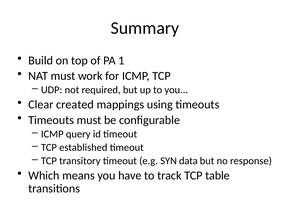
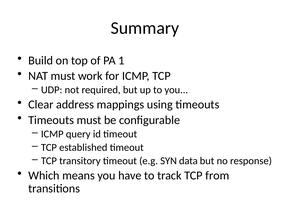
created: created -> address
table: table -> from
